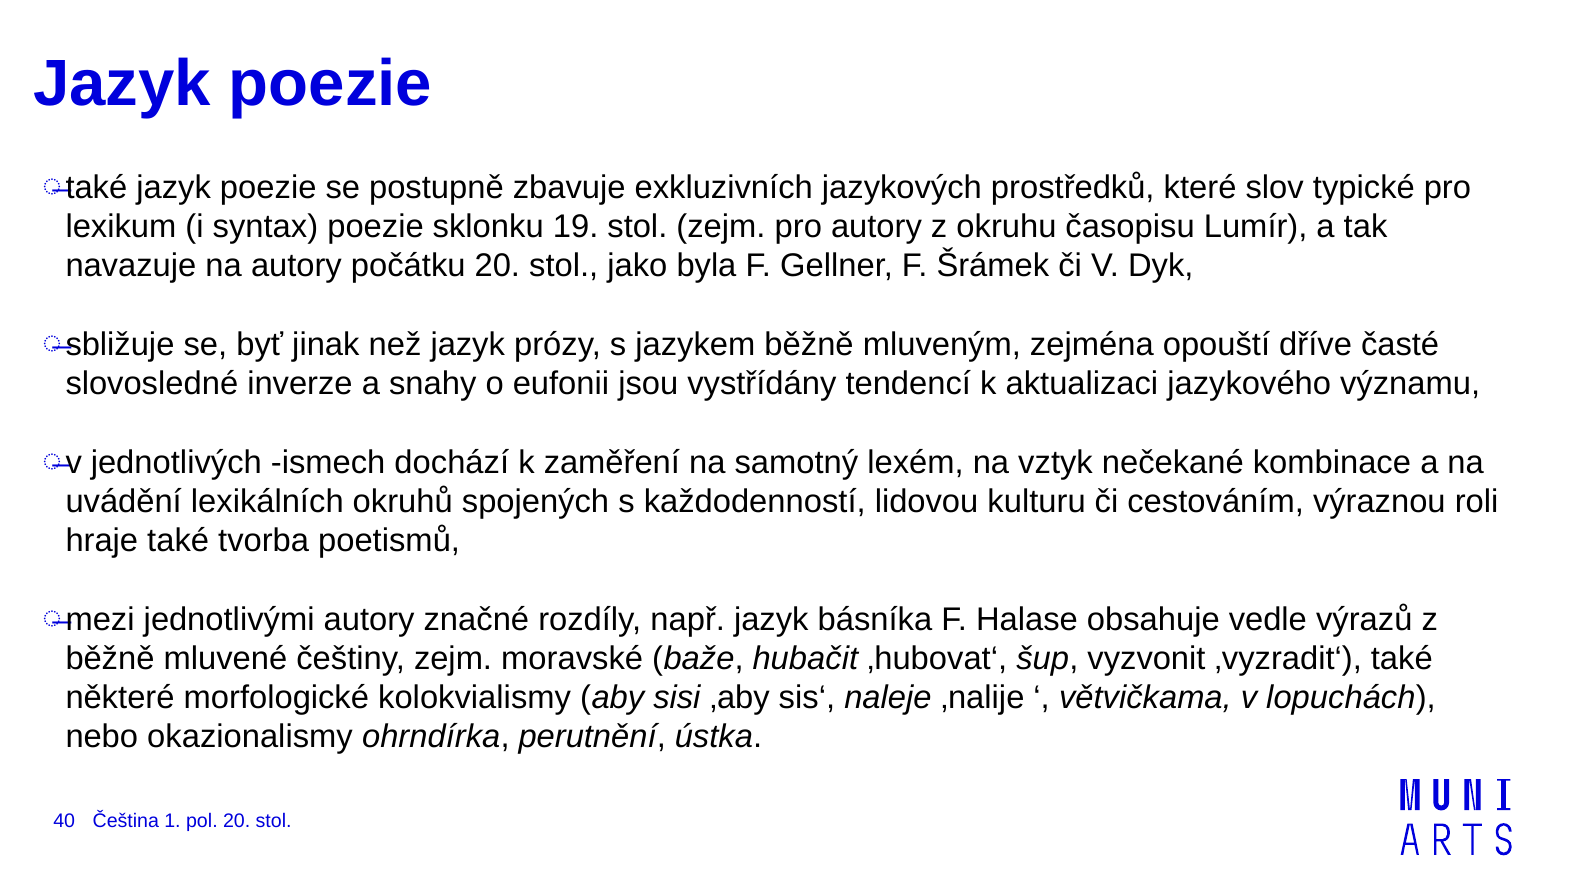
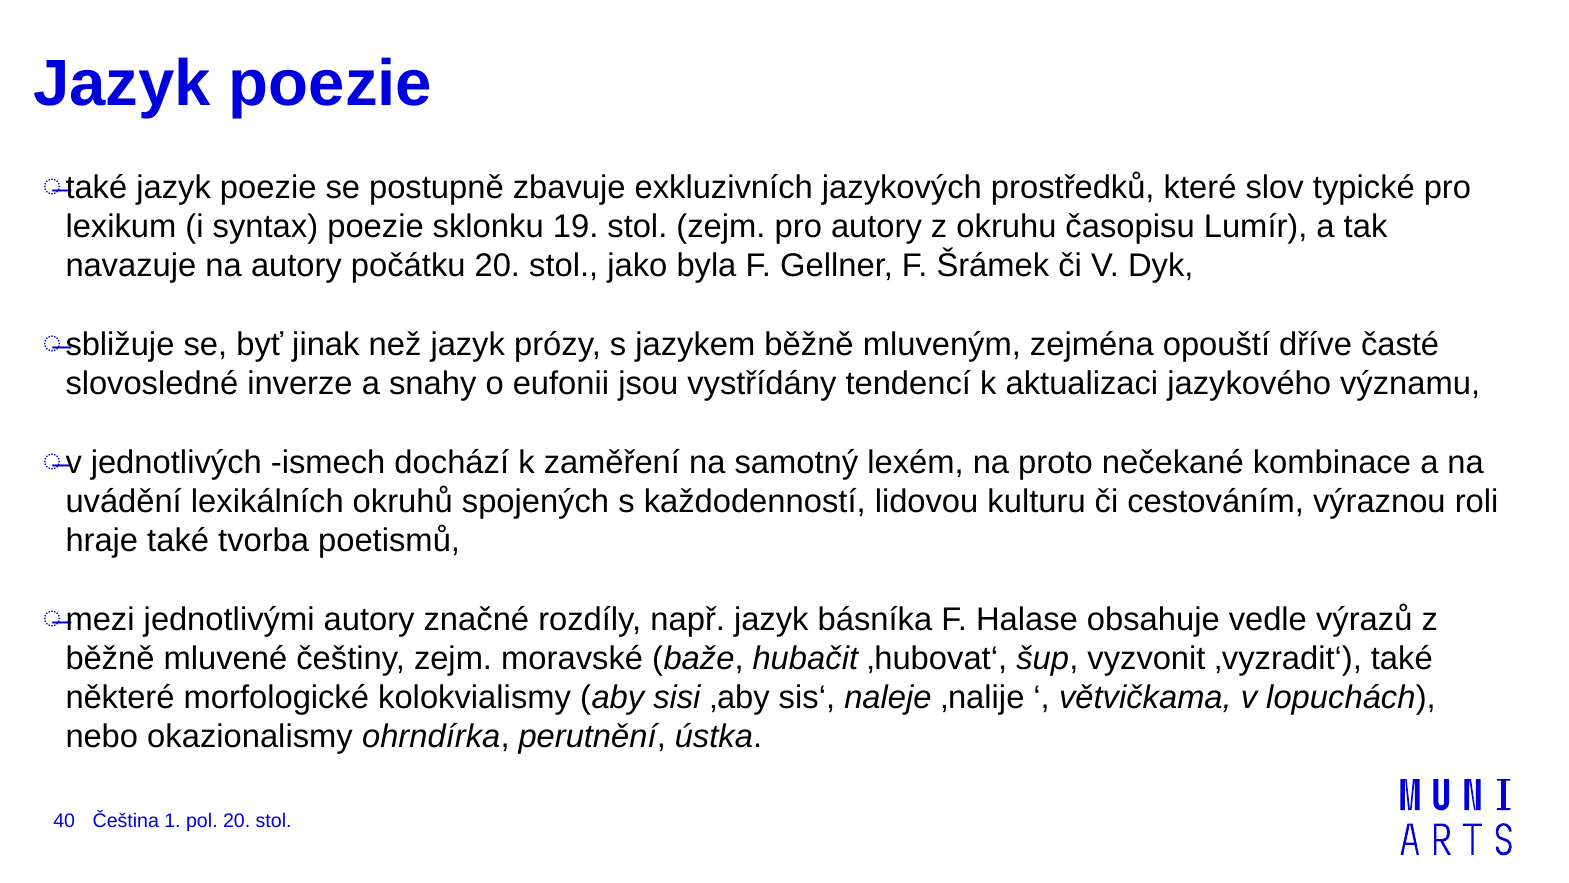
vztyk: vztyk -> proto
